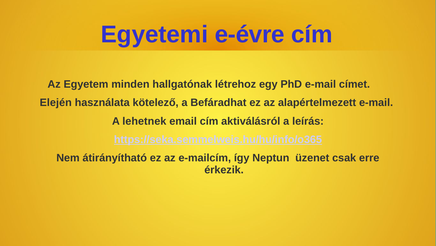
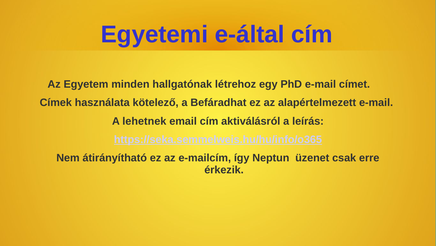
e-évre: e-évre -> e-által
Elején: Elején -> Címek
